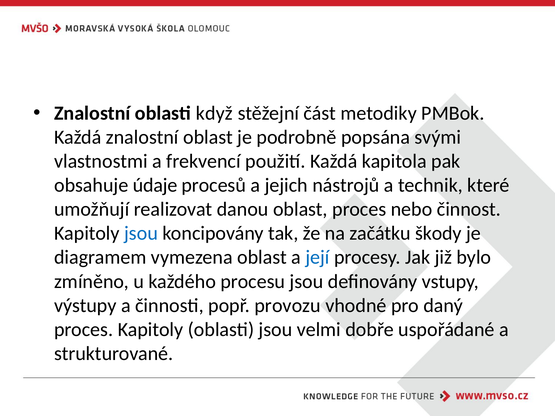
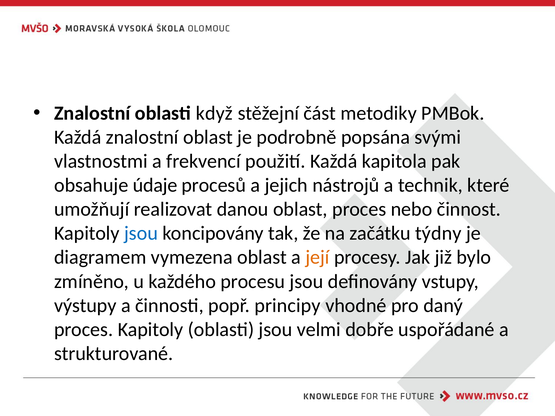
škody: škody -> týdny
její colour: blue -> orange
provozu: provozu -> principy
